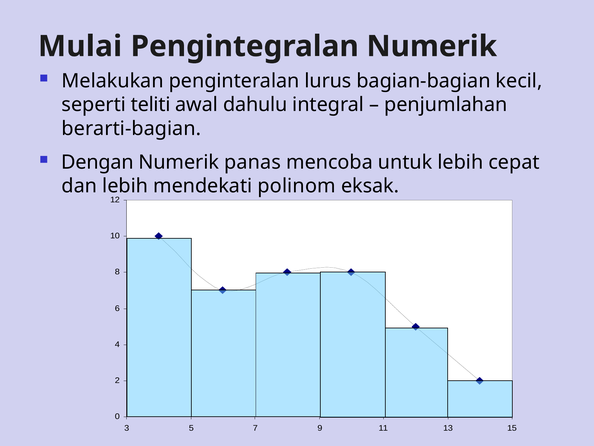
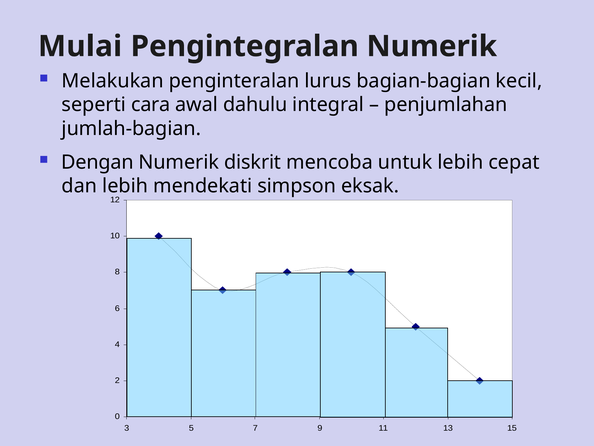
teliti: teliti -> cara
berarti-bagian: berarti-bagian -> jumlah-bagian
panas: panas -> diskrit
polinom: polinom -> simpson
